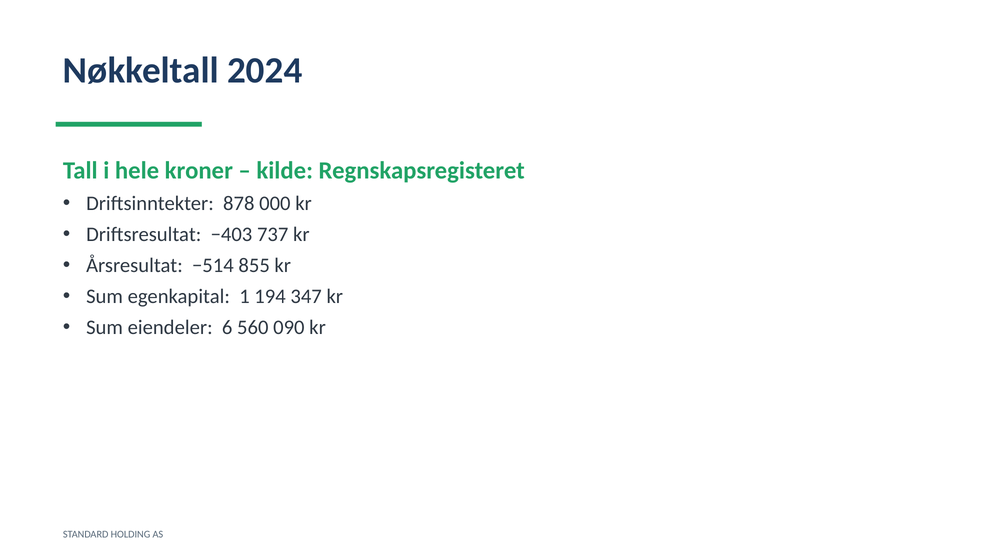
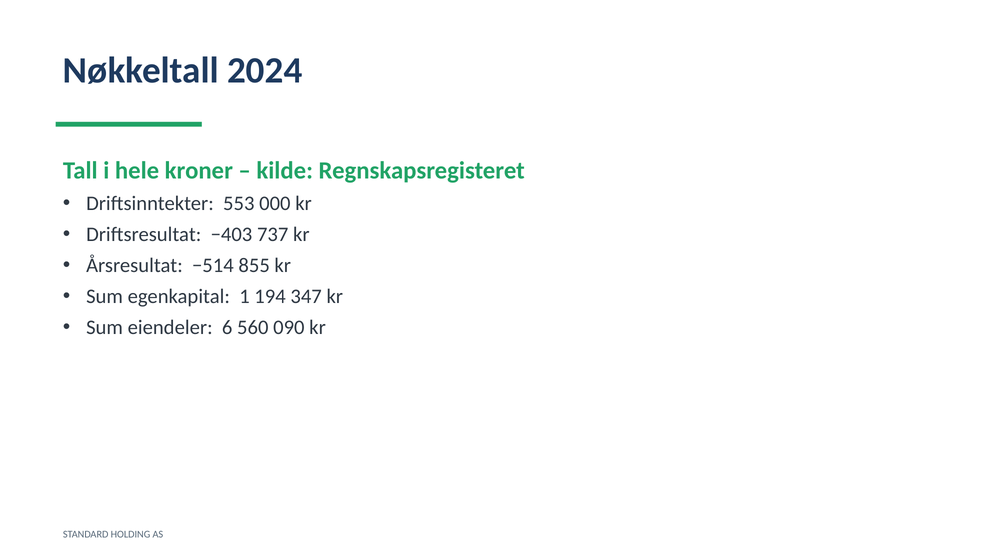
878: 878 -> 553
